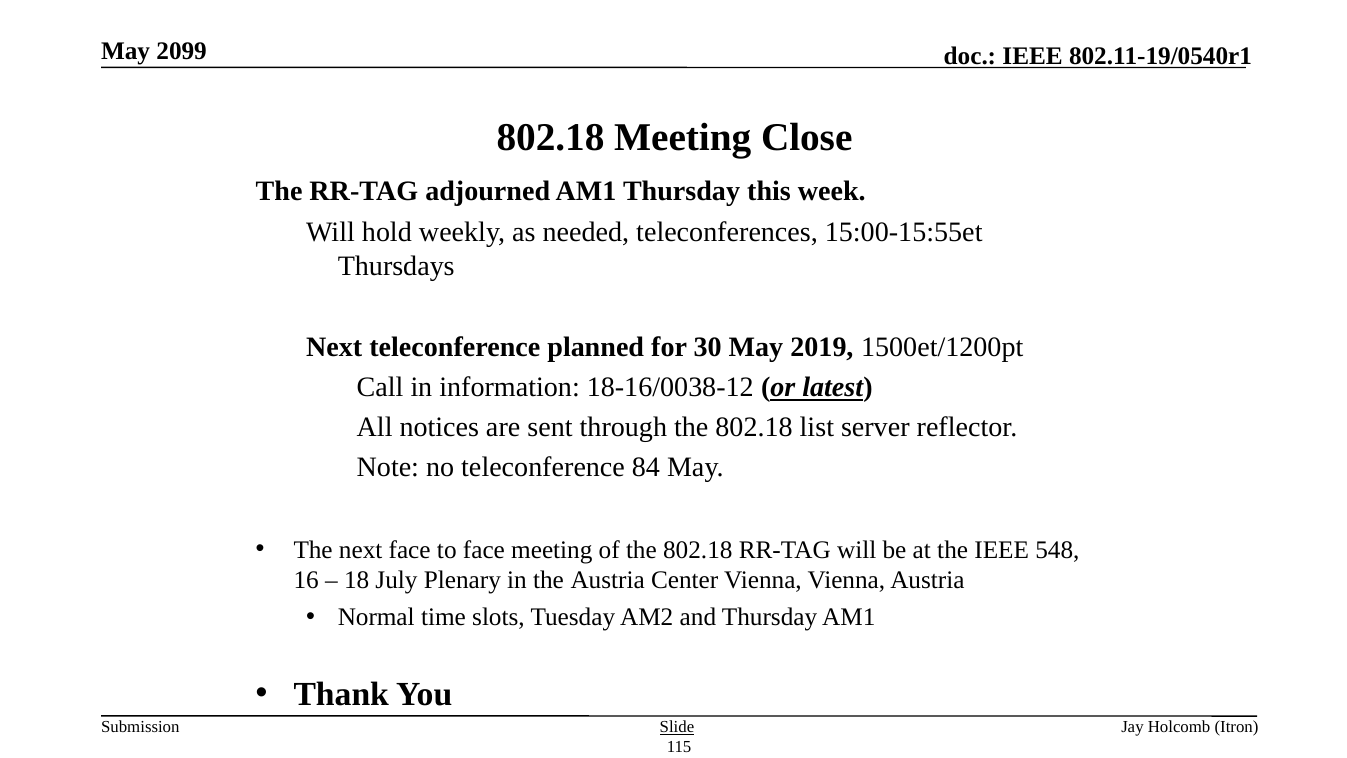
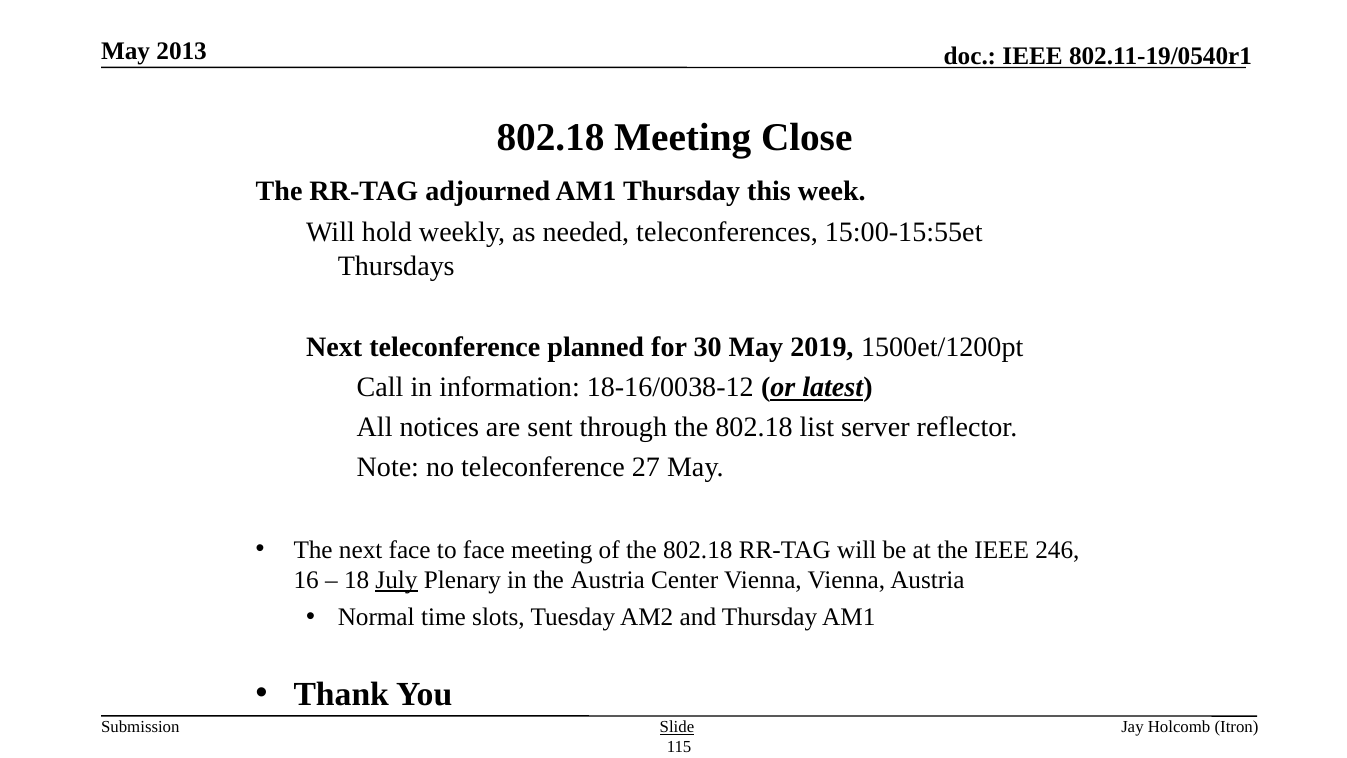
2099: 2099 -> 2013
84: 84 -> 27
548: 548 -> 246
July underline: none -> present
